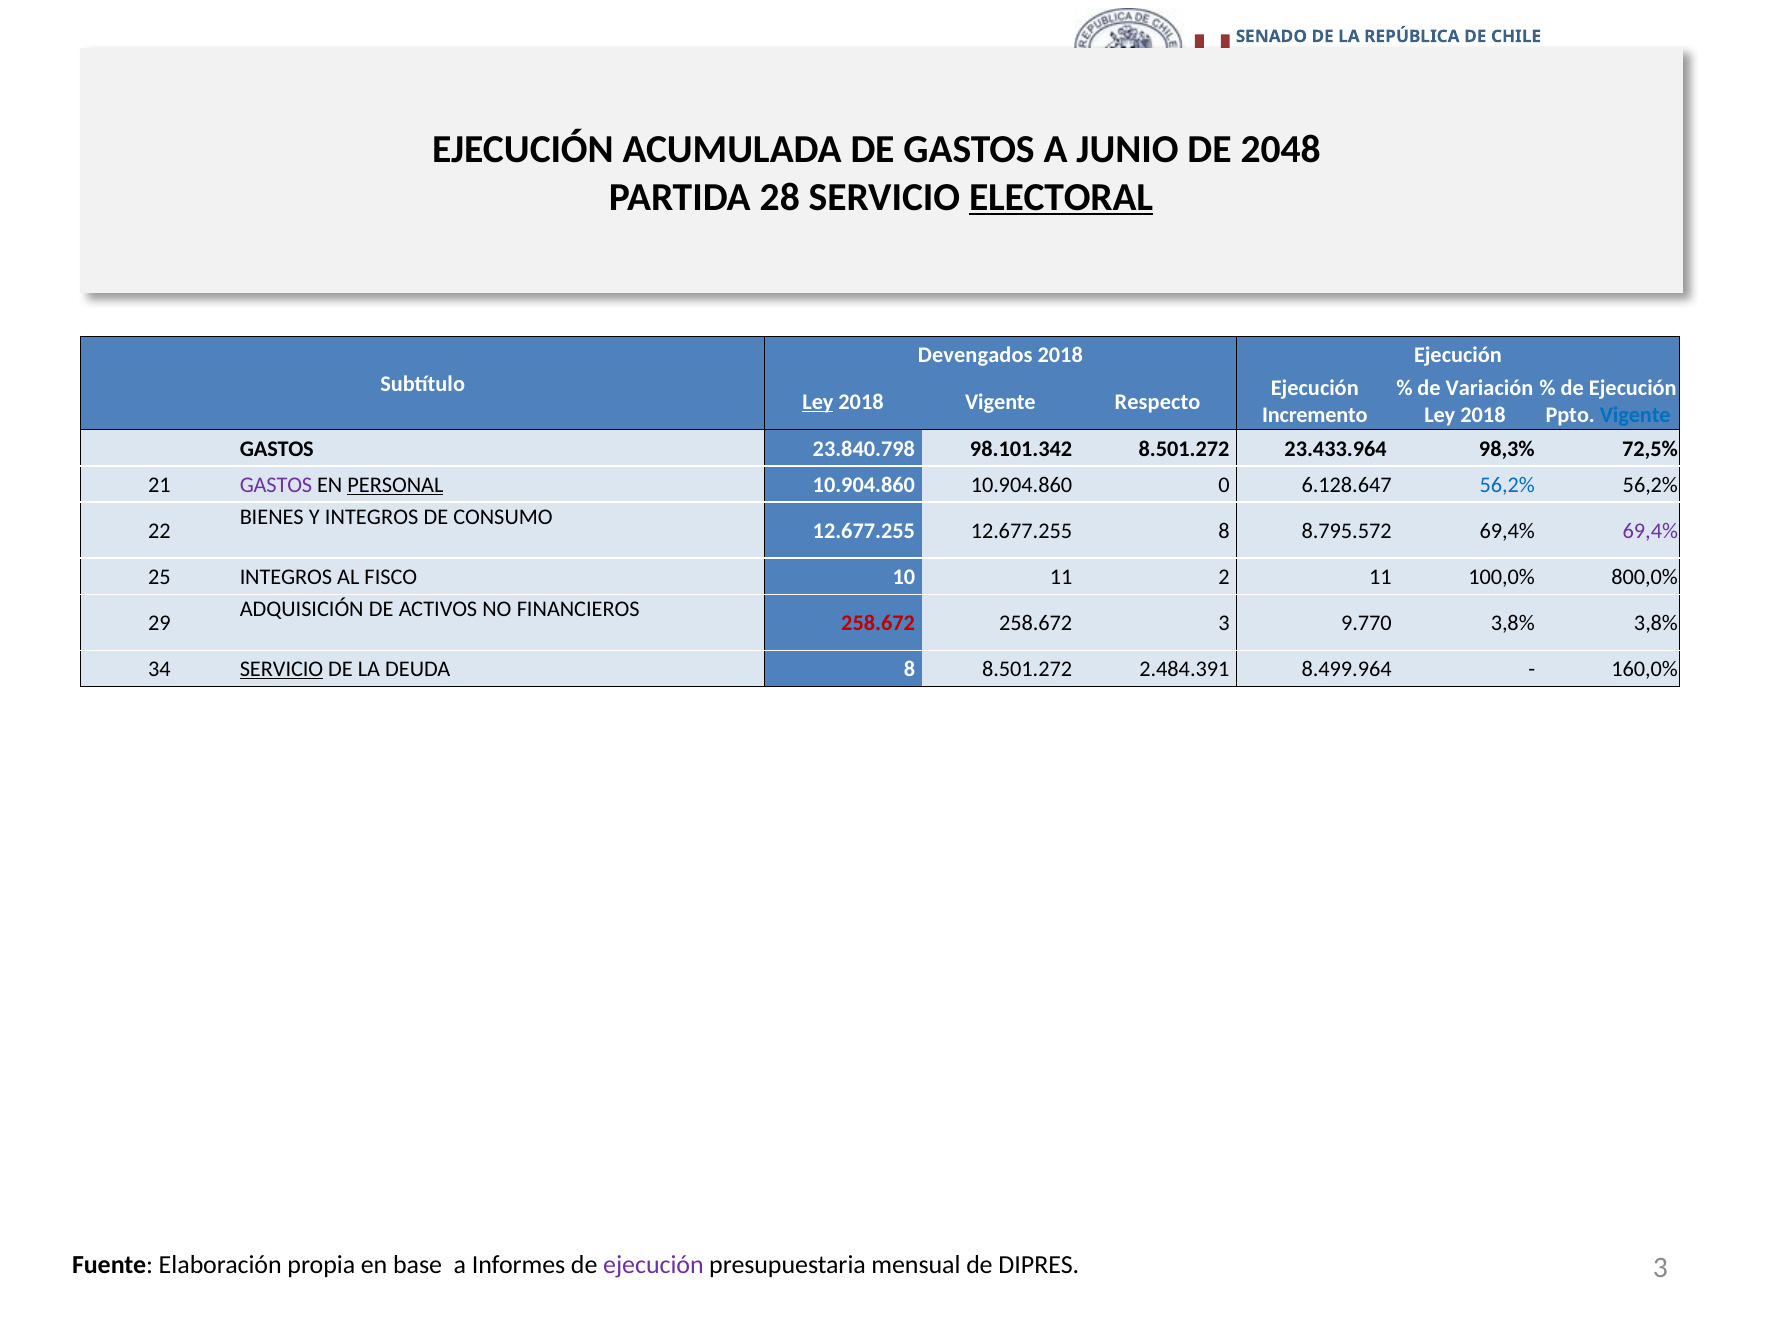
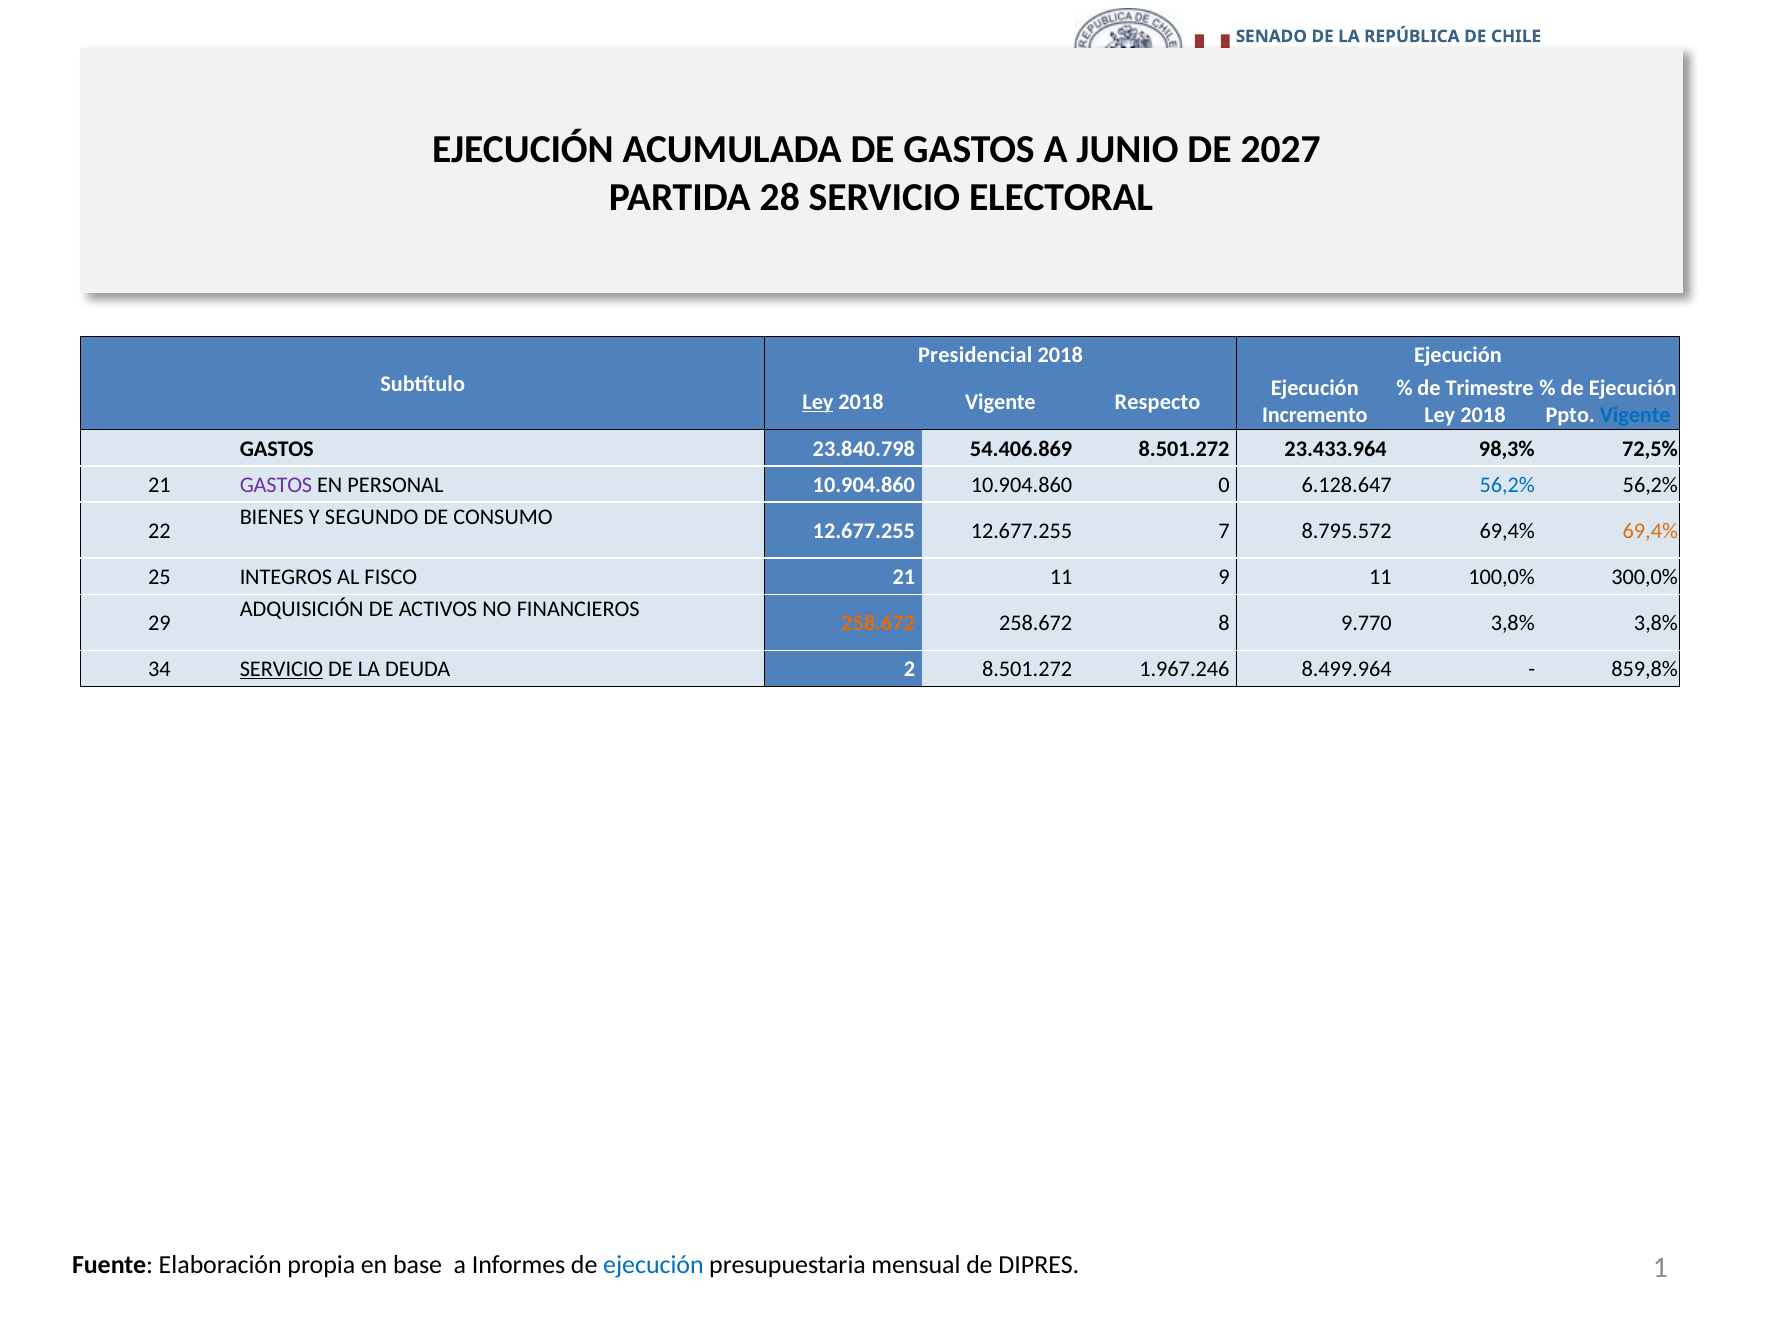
2048: 2048 -> 2027
ELECTORAL underline: present -> none
Devengados: Devengados -> Presidencial
Variación: Variación -> Trimestre
98.101.342: 98.101.342 -> 54.406.869
PERSONAL underline: present -> none
Y INTEGROS: INTEGROS -> SEGUNDO
12.677.255 8: 8 -> 7
69,4% at (1650, 531) colour: purple -> orange
FISCO 10: 10 -> 21
2: 2 -> 9
800,0%: 800,0% -> 300,0%
258.672 at (878, 623) colour: red -> orange
258.672 3: 3 -> 8
DEUDA 8: 8 -> 2
2.484.391: 2.484.391 -> 1.967.246
160,0%: 160,0% -> 859,8%
ejecución at (653, 1266) colour: purple -> blue
3 at (1660, 1268): 3 -> 1
